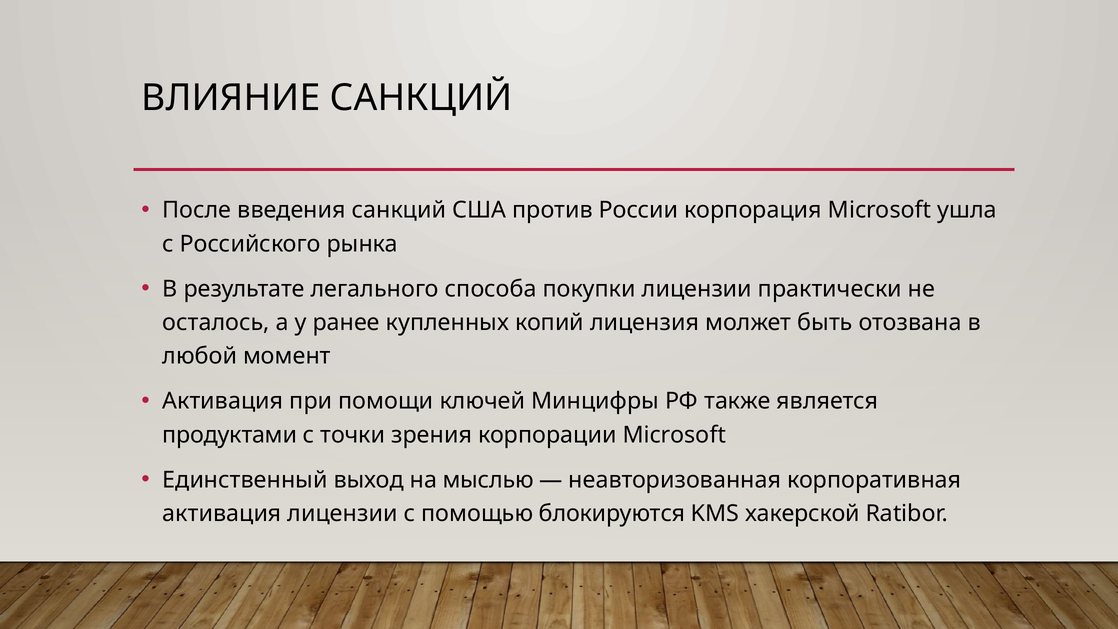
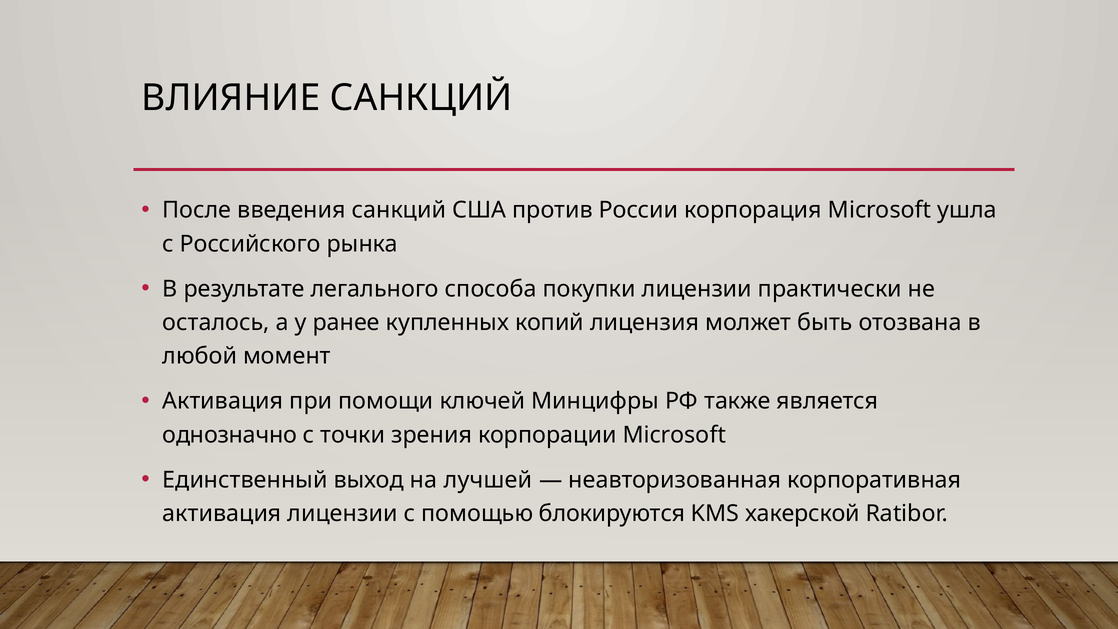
продуктами: продуктами -> однозначно
мыслью: мыслью -> лучшей
